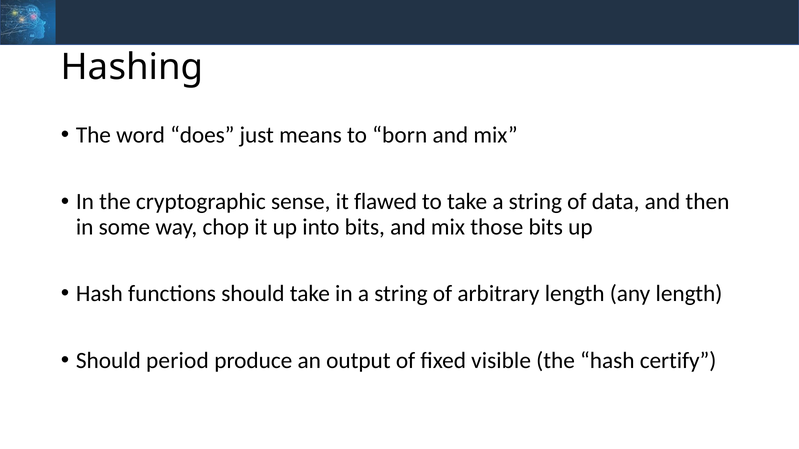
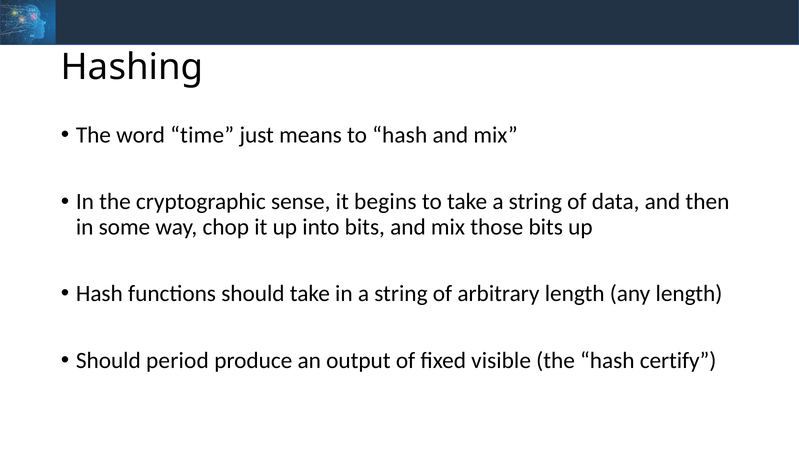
does: does -> time
to born: born -> hash
flawed: flawed -> begins
